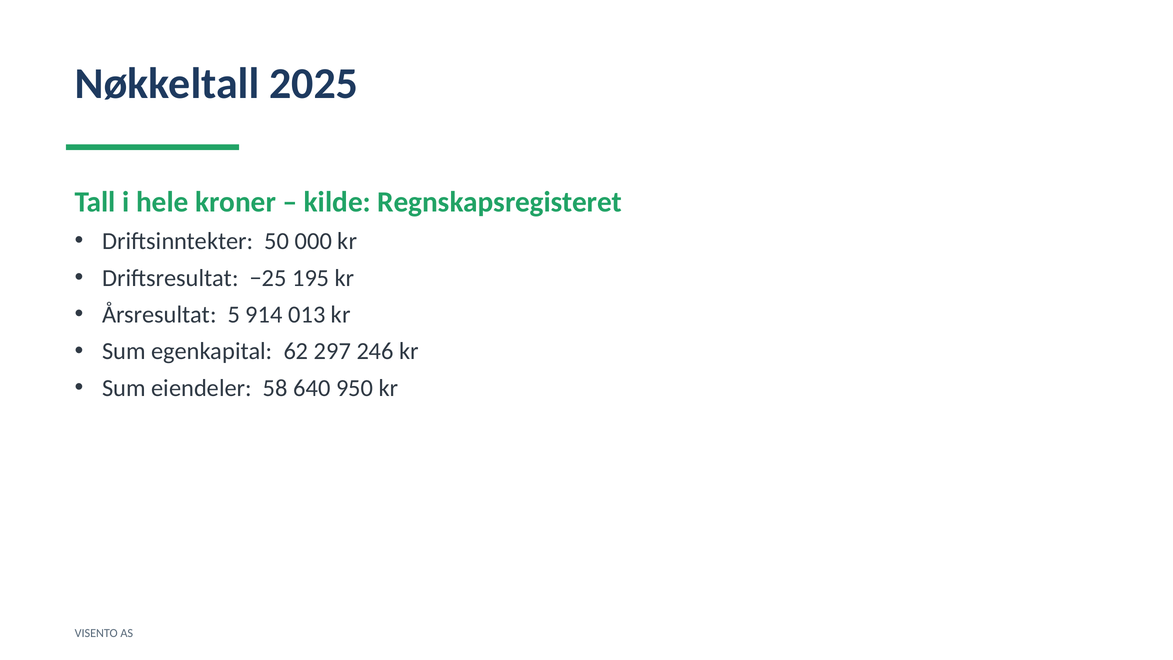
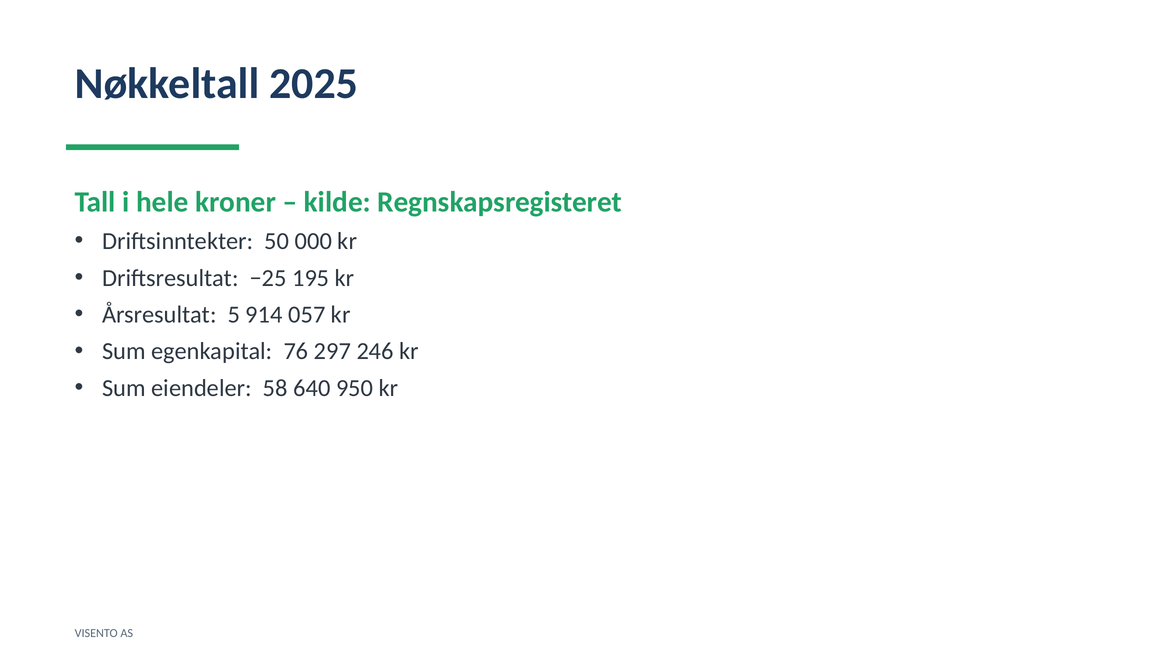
013: 013 -> 057
62: 62 -> 76
